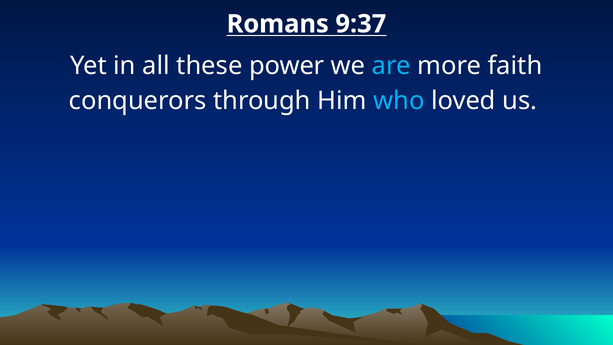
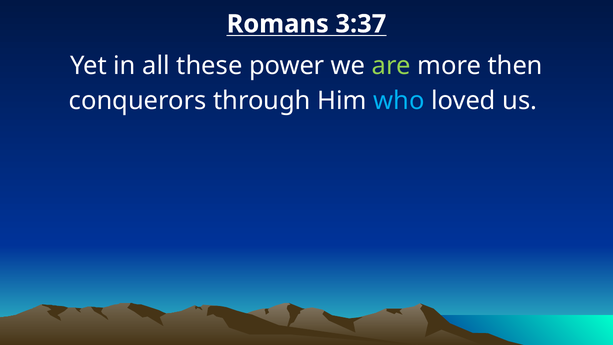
9:37: 9:37 -> 3:37
are colour: light blue -> light green
faith: faith -> then
